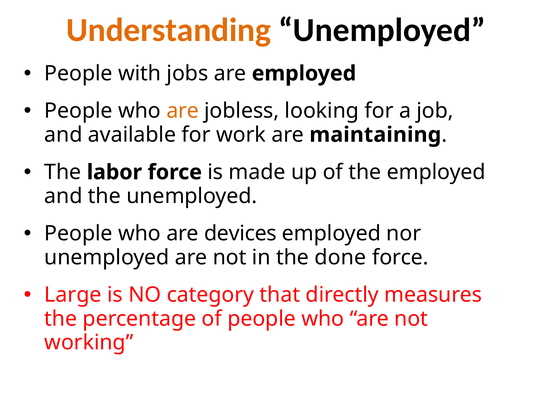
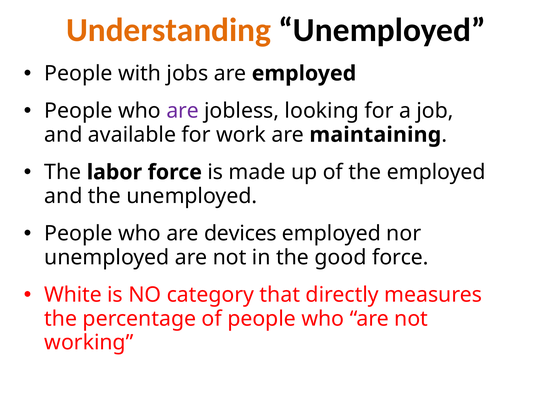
are at (183, 111) colour: orange -> purple
done: done -> good
Large: Large -> White
